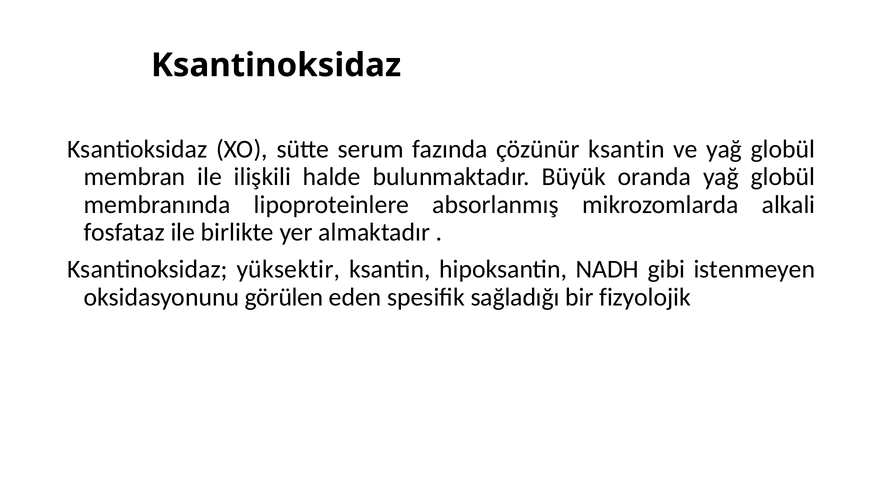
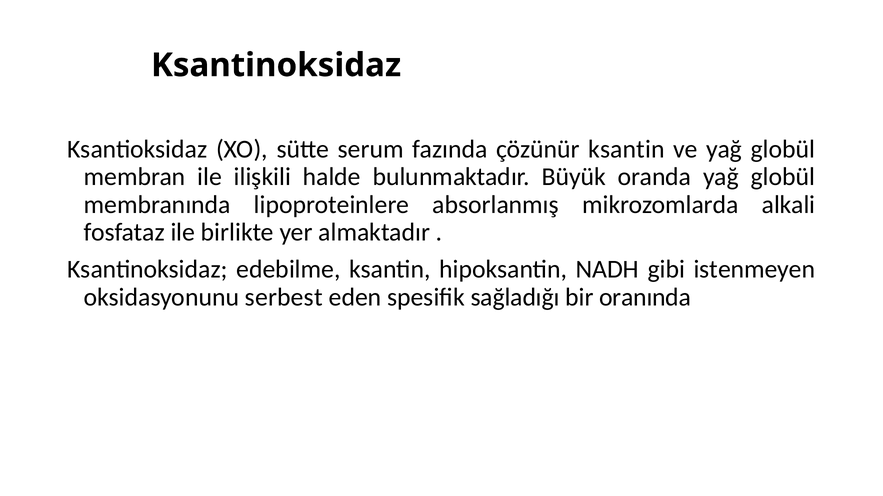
yüksektir: yüksektir -> edebilme
görülen: görülen -> serbest
fizyolojik: fizyolojik -> oranında
